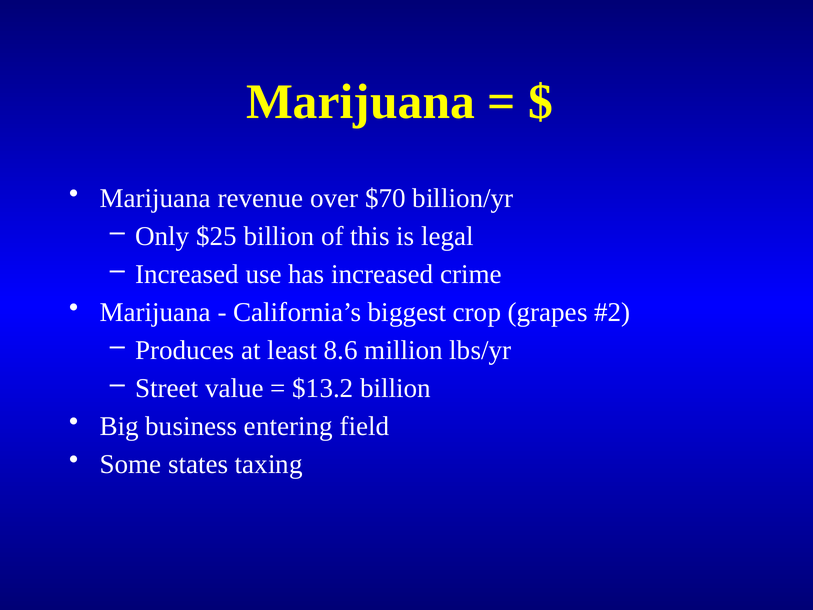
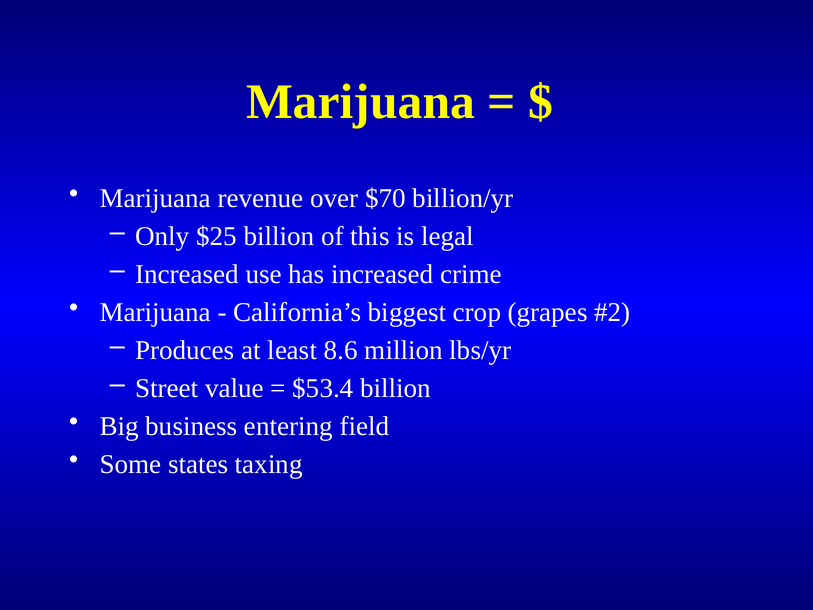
$13.2: $13.2 -> $53.4
